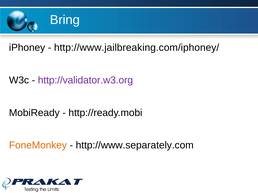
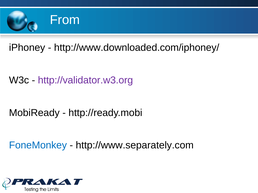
Bring: Bring -> From
http://www.jailbreaking.com/iphoney/: http://www.jailbreaking.com/iphoney/ -> http://www.downloaded.com/iphoney/
FoneMonkey colour: orange -> blue
